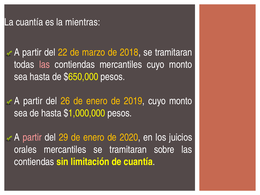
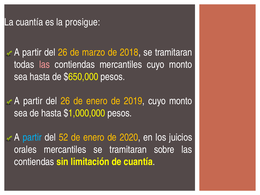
mientras: mientras -> prosigue
22 at (63, 52): 22 -> 26
partir at (32, 137) colour: pink -> light blue
29: 29 -> 52
